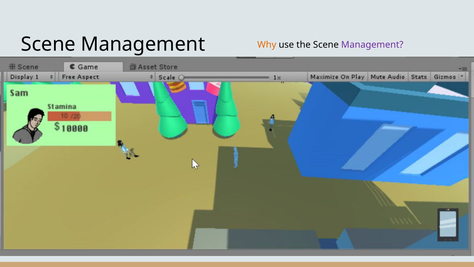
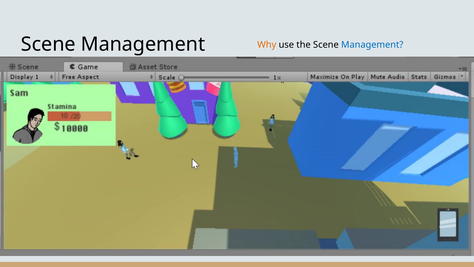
Management at (372, 45) colour: purple -> blue
